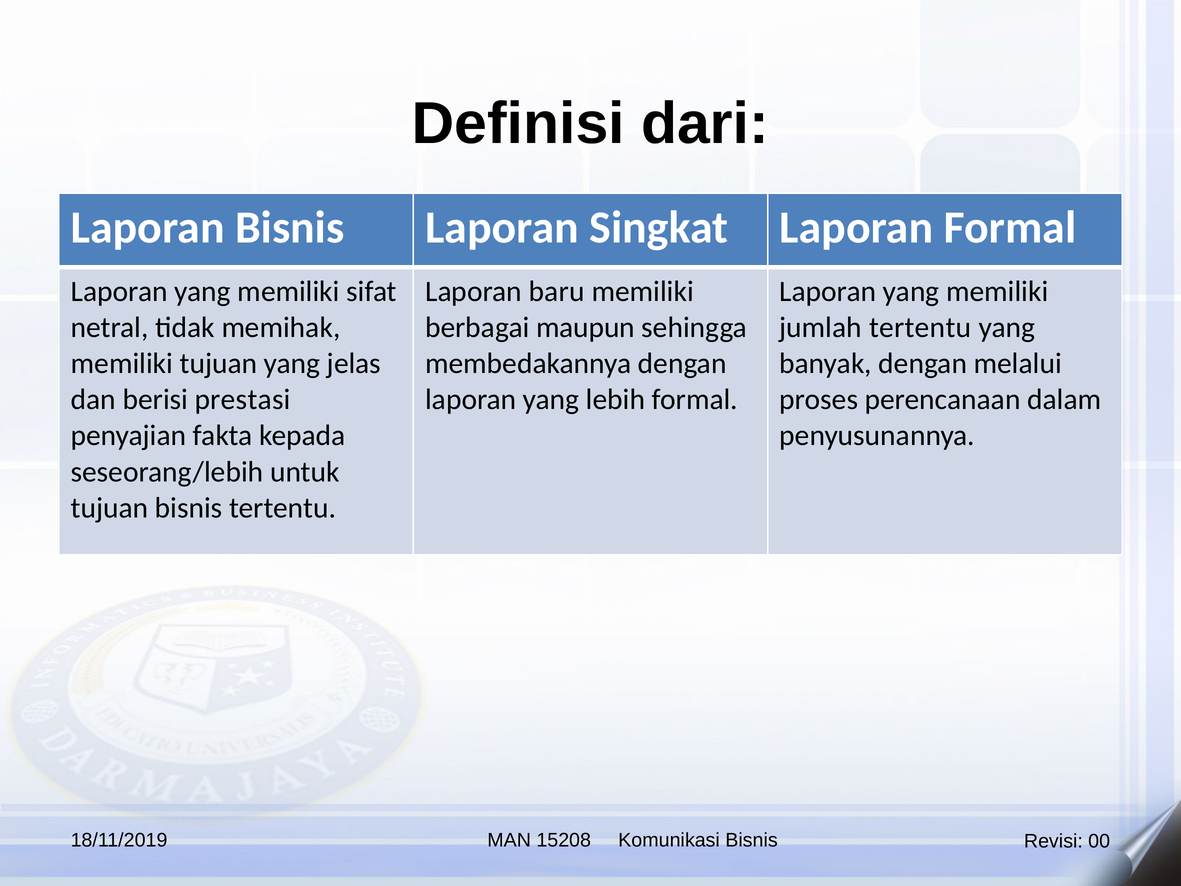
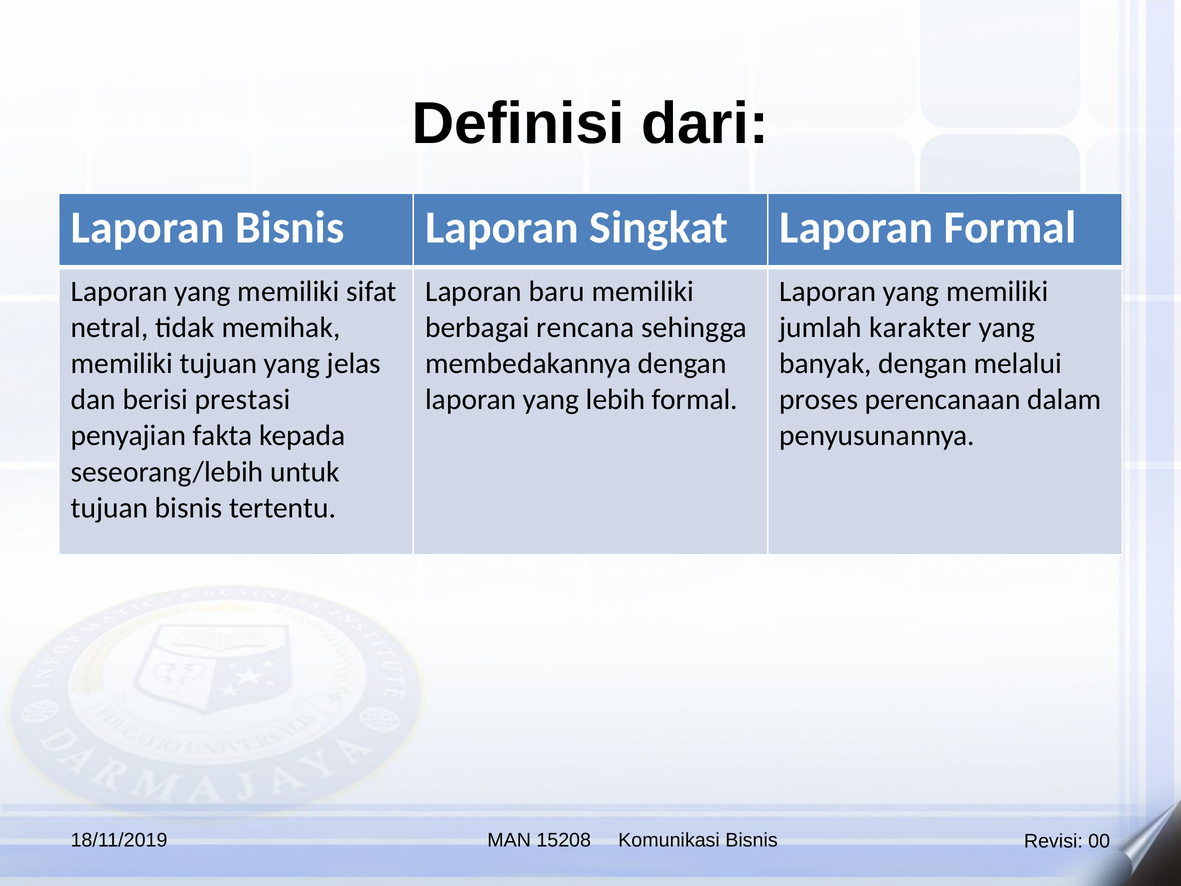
maupun: maupun -> rencana
jumlah tertentu: tertentu -> karakter
